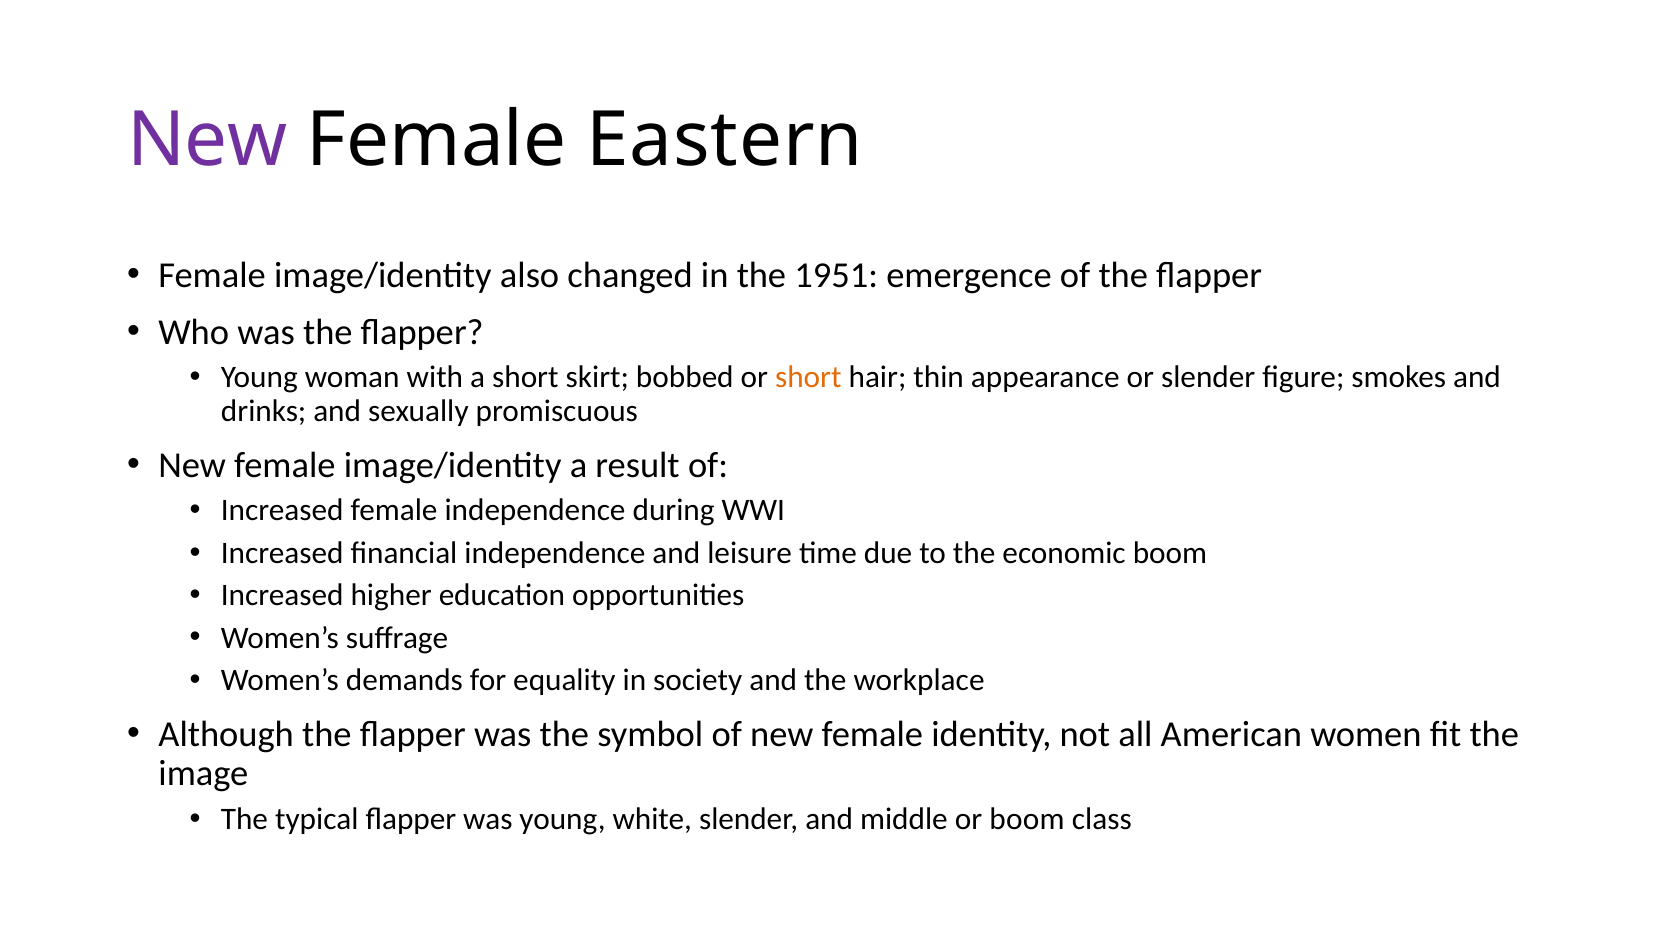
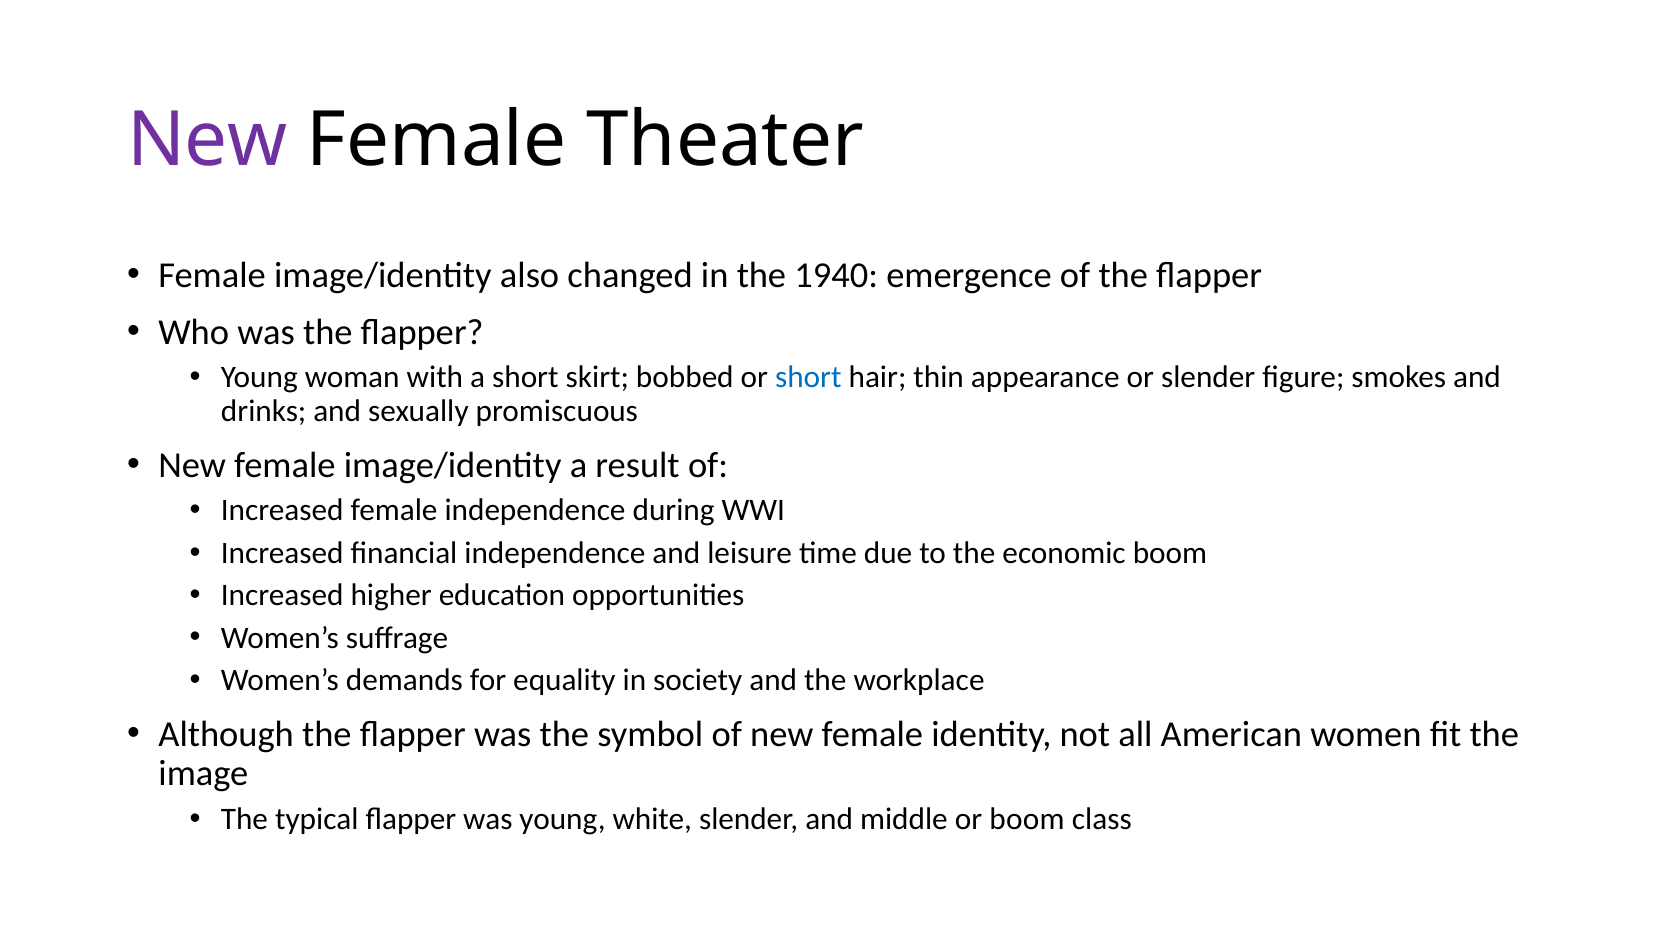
Eastern: Eastern -> Theater
1951: 1951 -> 1940
short at (808, 378) colour: orange -> blue
